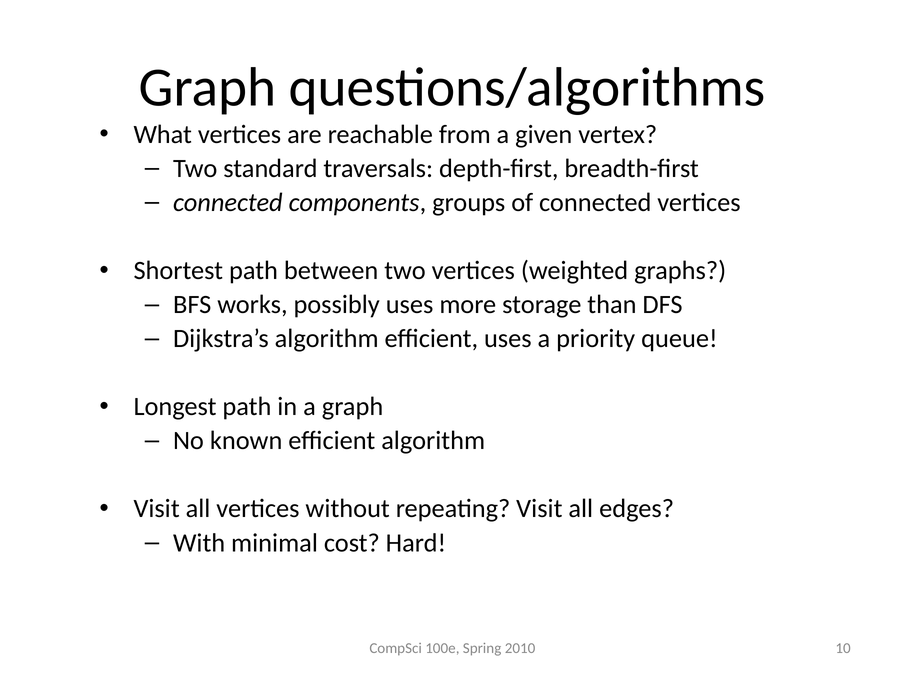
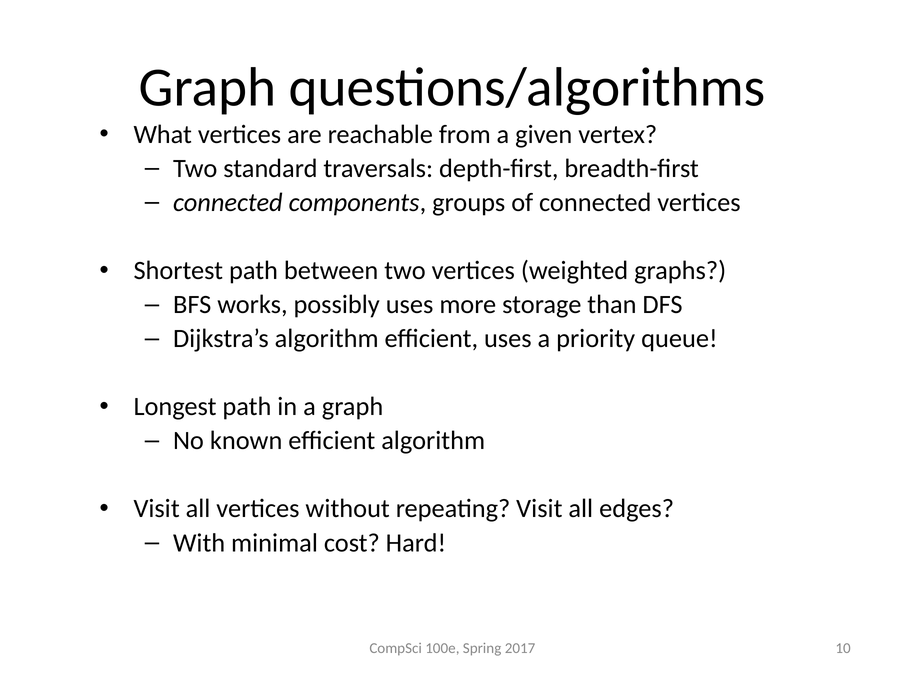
2010: 2010 -> 2017
